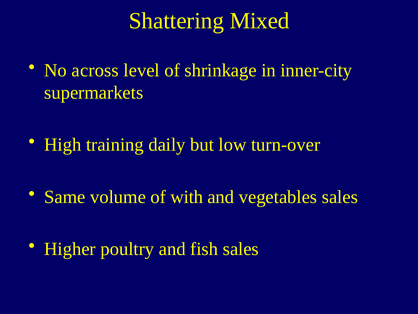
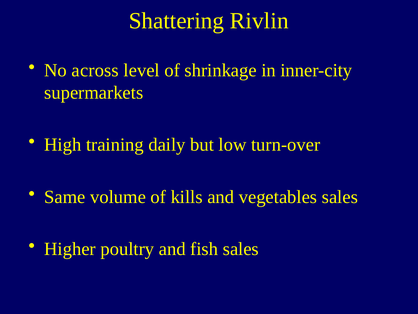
Mixed: Mixed -> Rivlin
with: with -> kills
